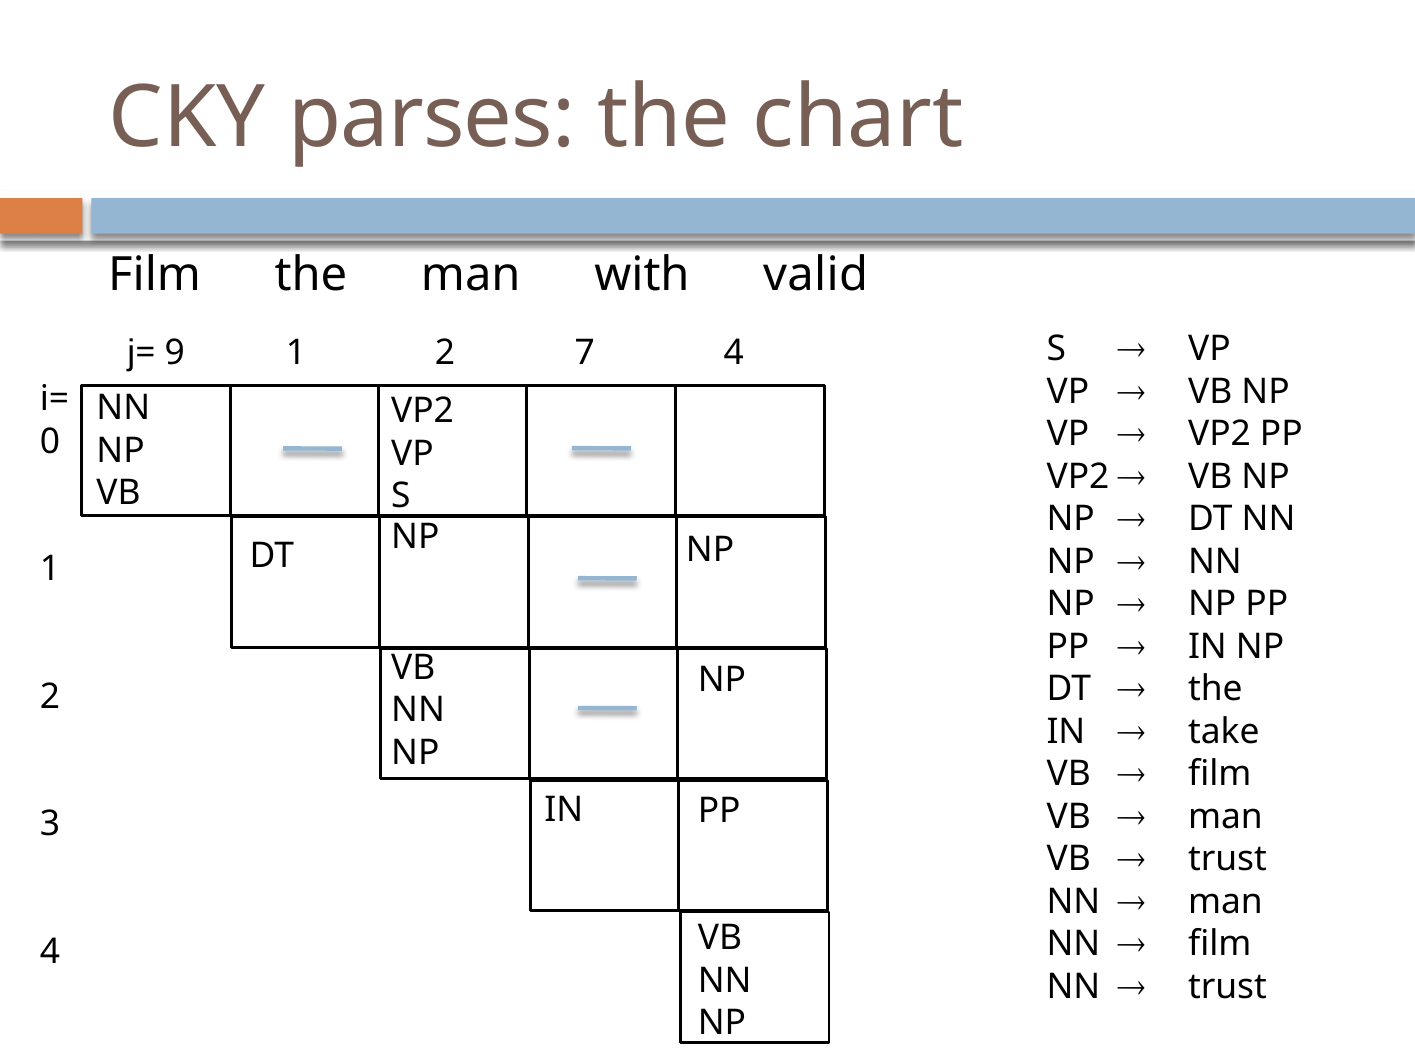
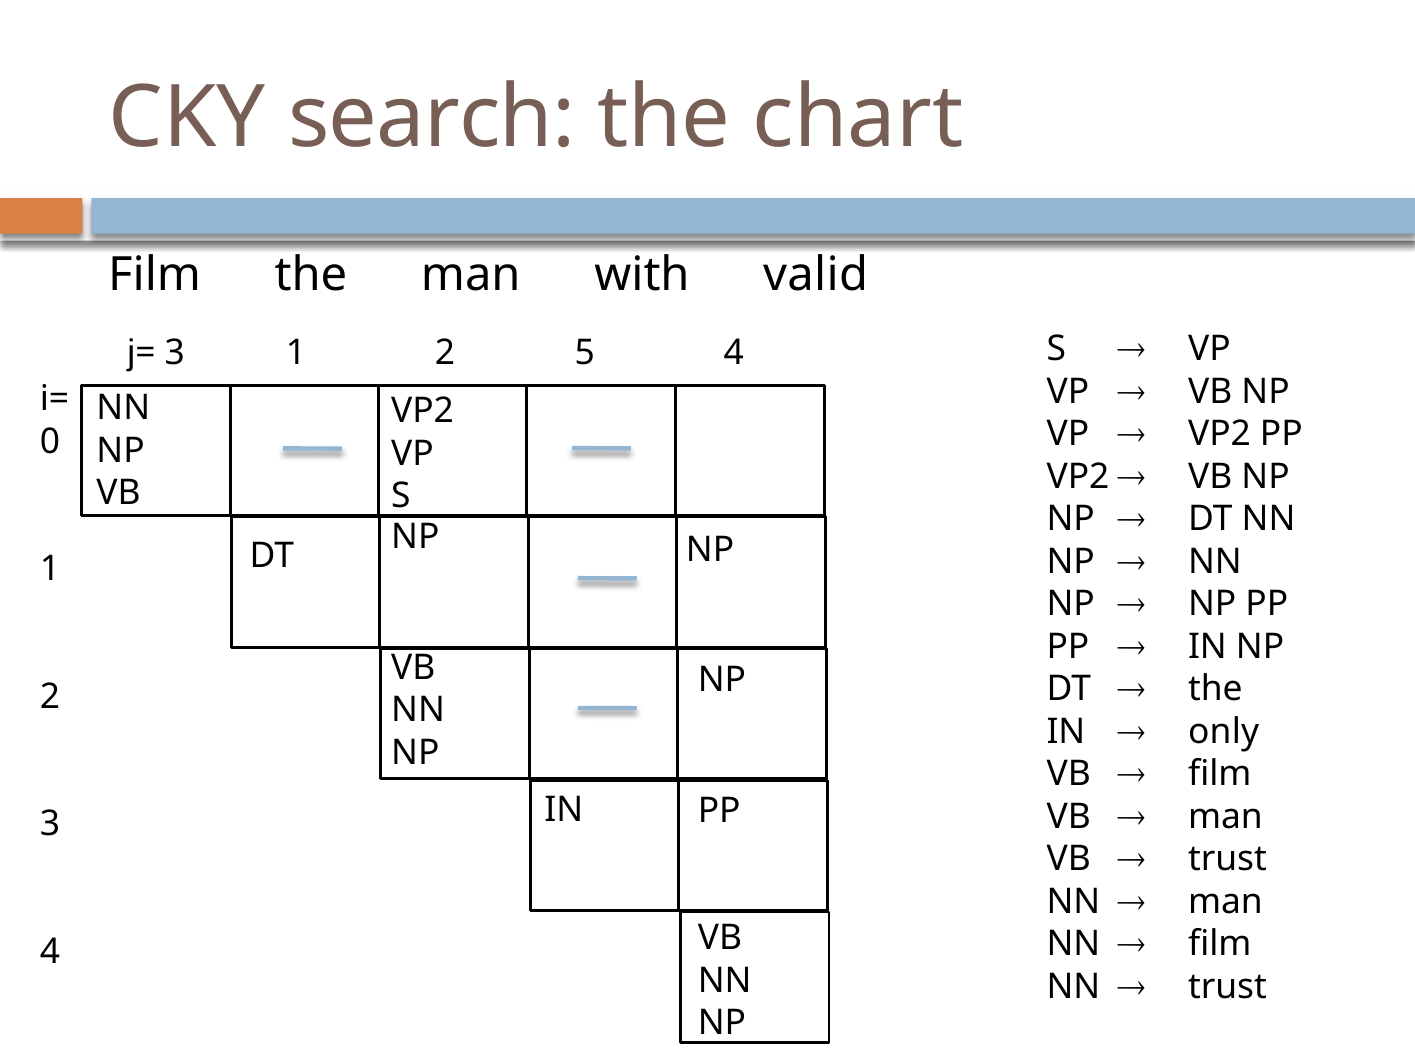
parses: parses -> search
9 at (175, 352): 9 -> 3
7: 7 -> 5
take: take -> only
